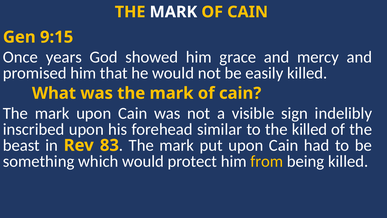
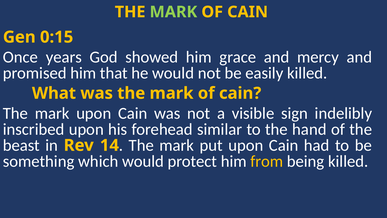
MARK at (173, 12) colour: white -> light green
9:15: 9:15 -> 0:15
the killed: killed -> hand
83: 83 -> 14
